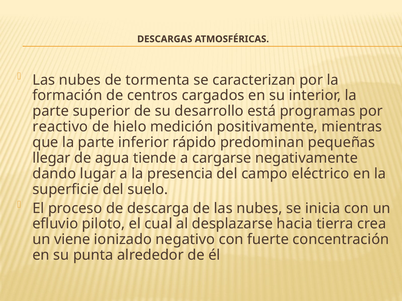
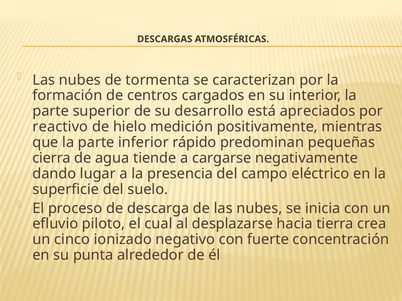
programas: programas -> apreciados
llegar: llegar -> cierra
viene: viene -> cinco
